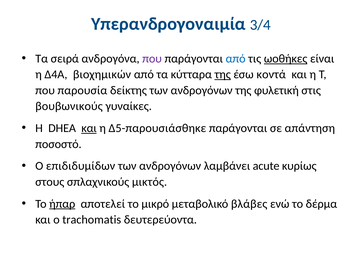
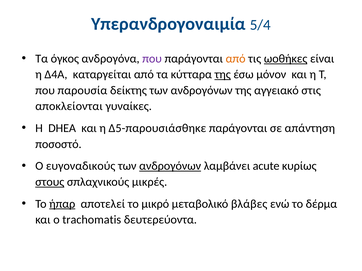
3/4: 3/4 -> 5/4
σειρά: σειρά -> όγκος
από at (236, 59) colour: blue -> orange
βιοχημικών: βιοχημικών -> καταργείται
κοντά: κοντά -> μόνον
φυλετική: φυλετική -> αγγειακό
βουβωνικούς: βουβωνικούς -> αποκλείονται
και at (89, 128) underline: present -> none
επιδιδυμίδων: επιδιδυμίδων -> ευγοναδικούς
ανδρογόνων at (170, 166) underline: none -> present
στους underline: none -> present
μικτός: μικτός -> μικρές
